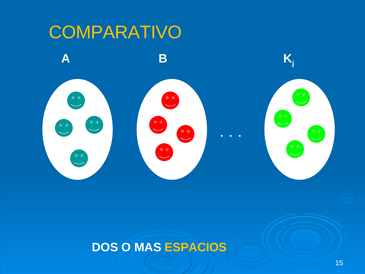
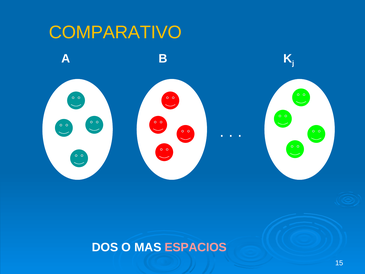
ESPACIOS colour: yellow -> pink
